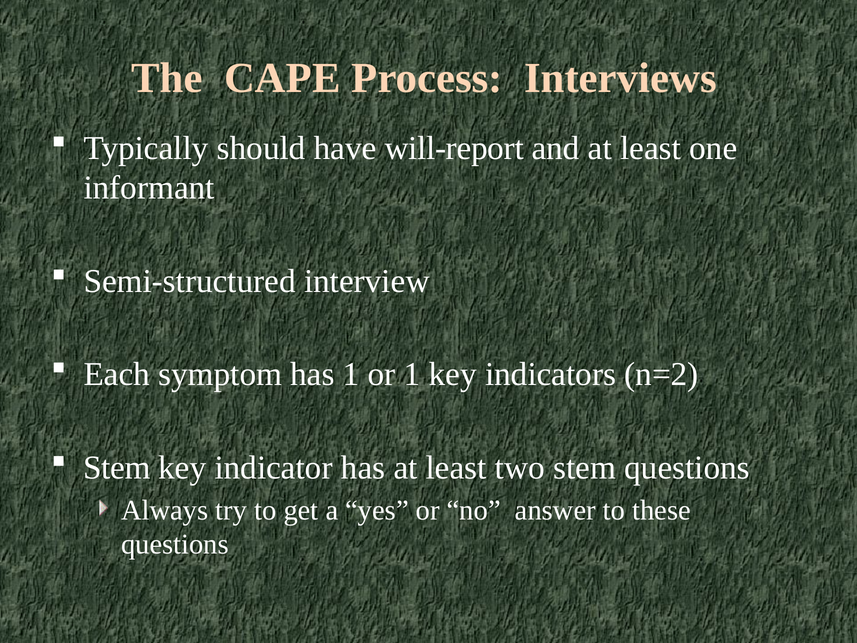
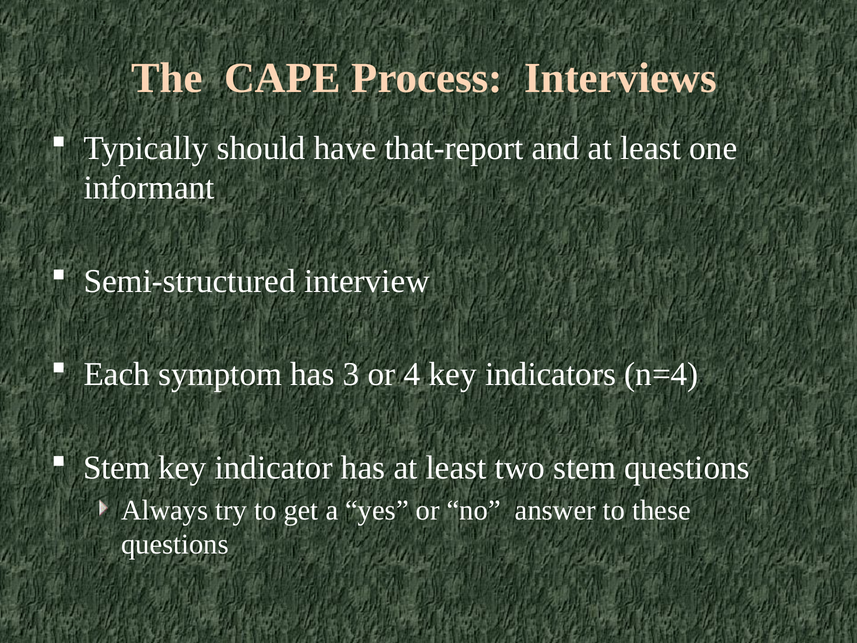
will-report: will-report -> that-report
has 1: 1 -> 3
or 1: 1 -> 4
n=2: n=2 -> n=4
